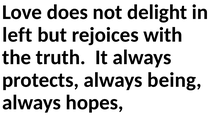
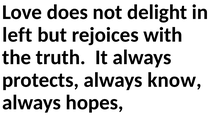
being: being -> know
